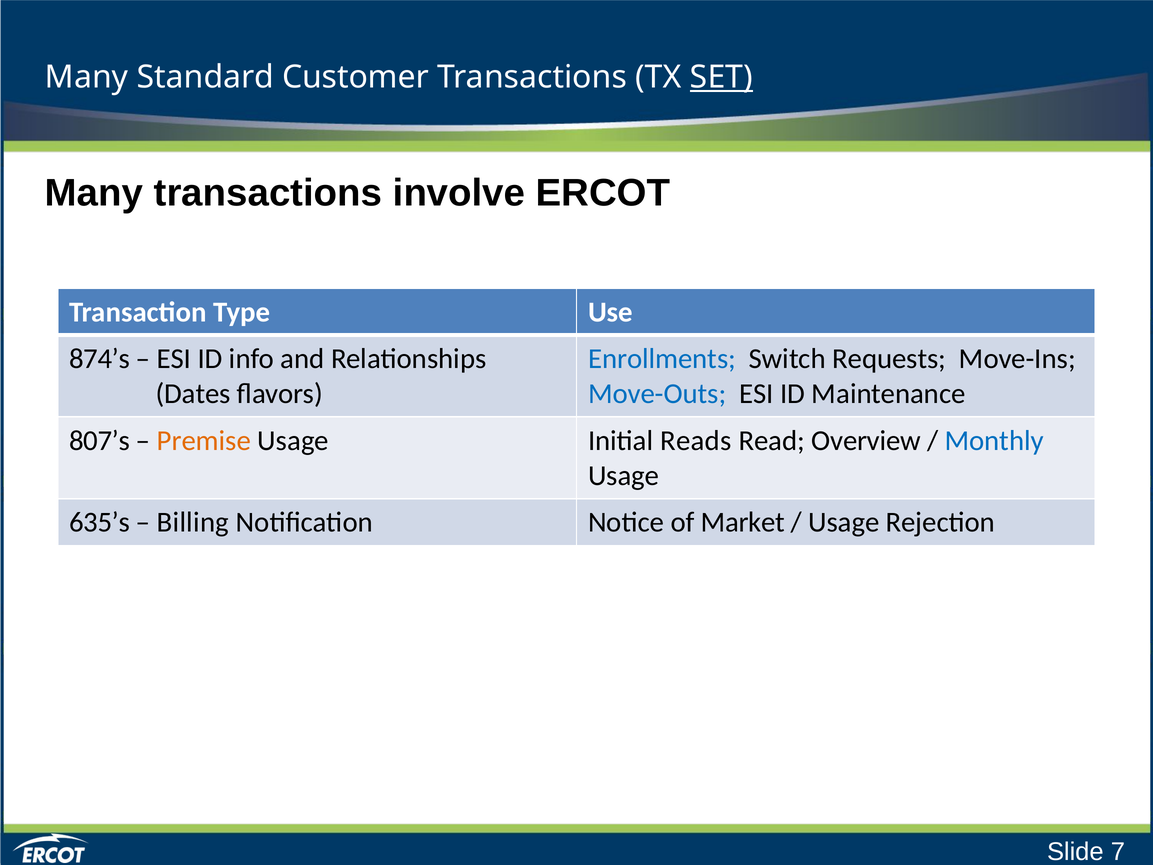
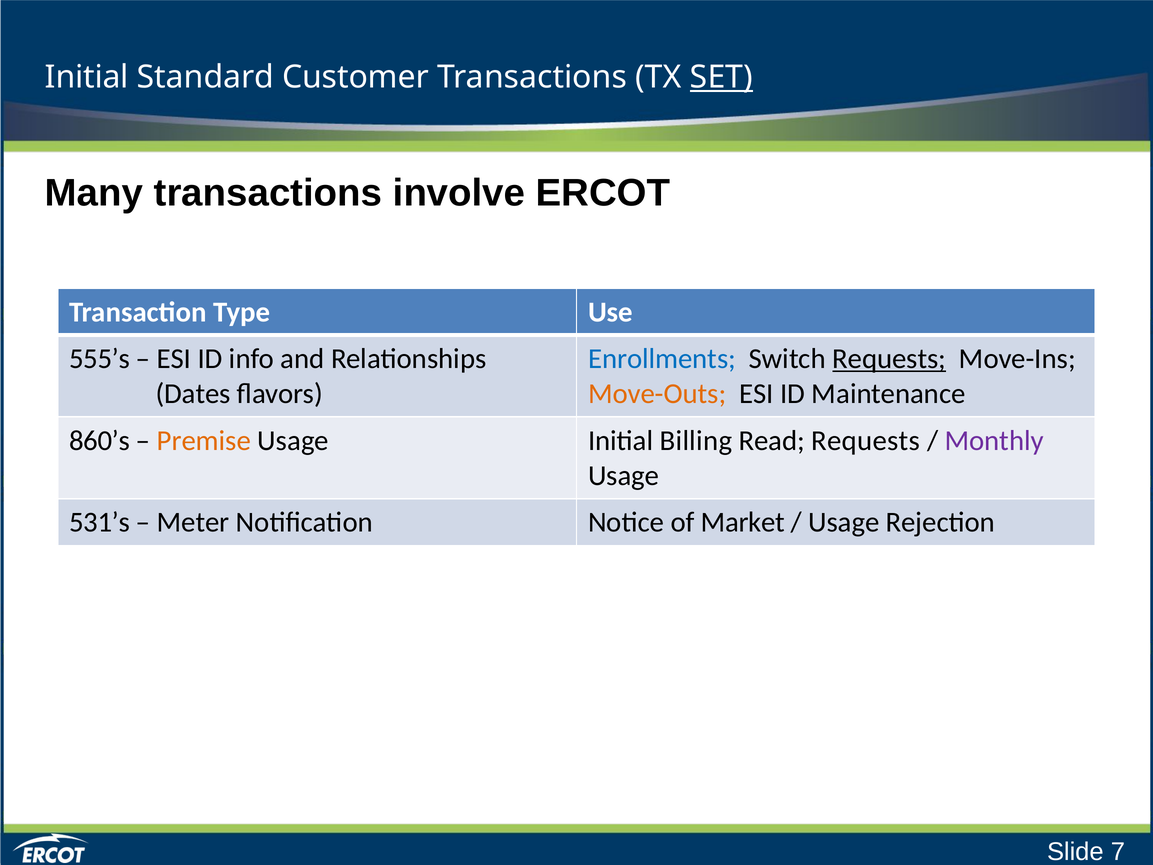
Many at (87, 77): Many -> Initial
874’s: 874’s -> 555’s
Requests at (889, 359) underline: none -> present
Move-Outs colour: blue -> orange
807’s: 807’s -> 860’s
Reads: Reads -> Billing
Read Overview: Overview -> Requests
Monthly colour: blue -> purple
635’s: 635’s -> 531’s
Billing: Billing -> Meter
